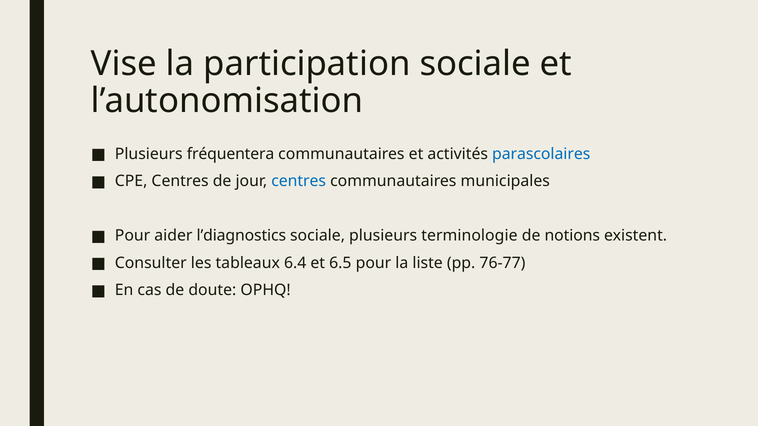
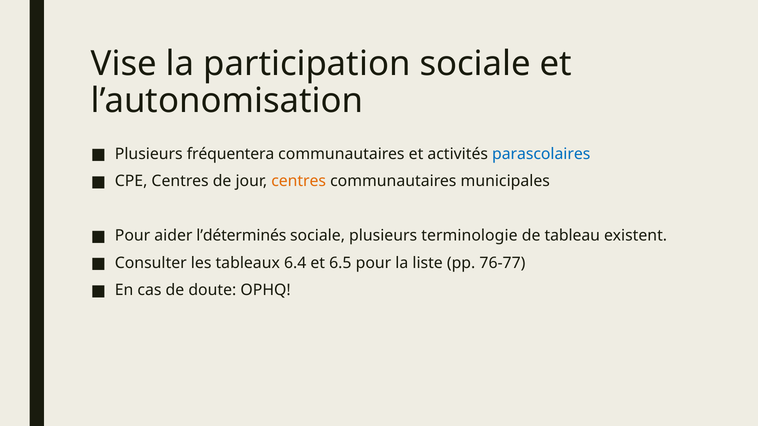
centres at (299, 181) colour: blue -> orange
l’diagnostics: l’diagnostics -> l’déterminés
notions: notions -> tableau
